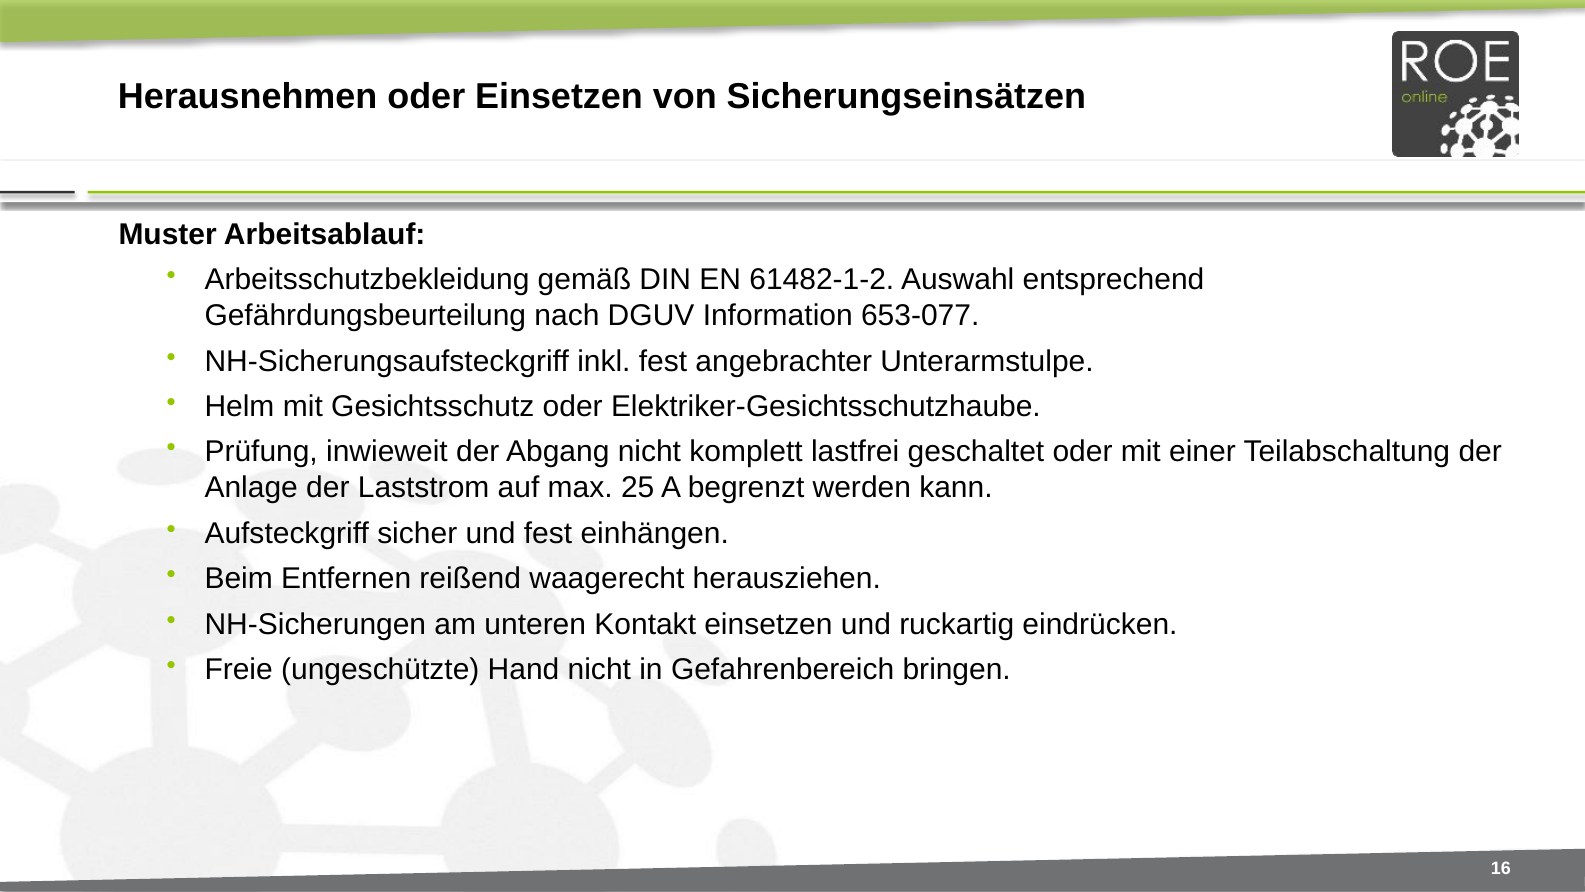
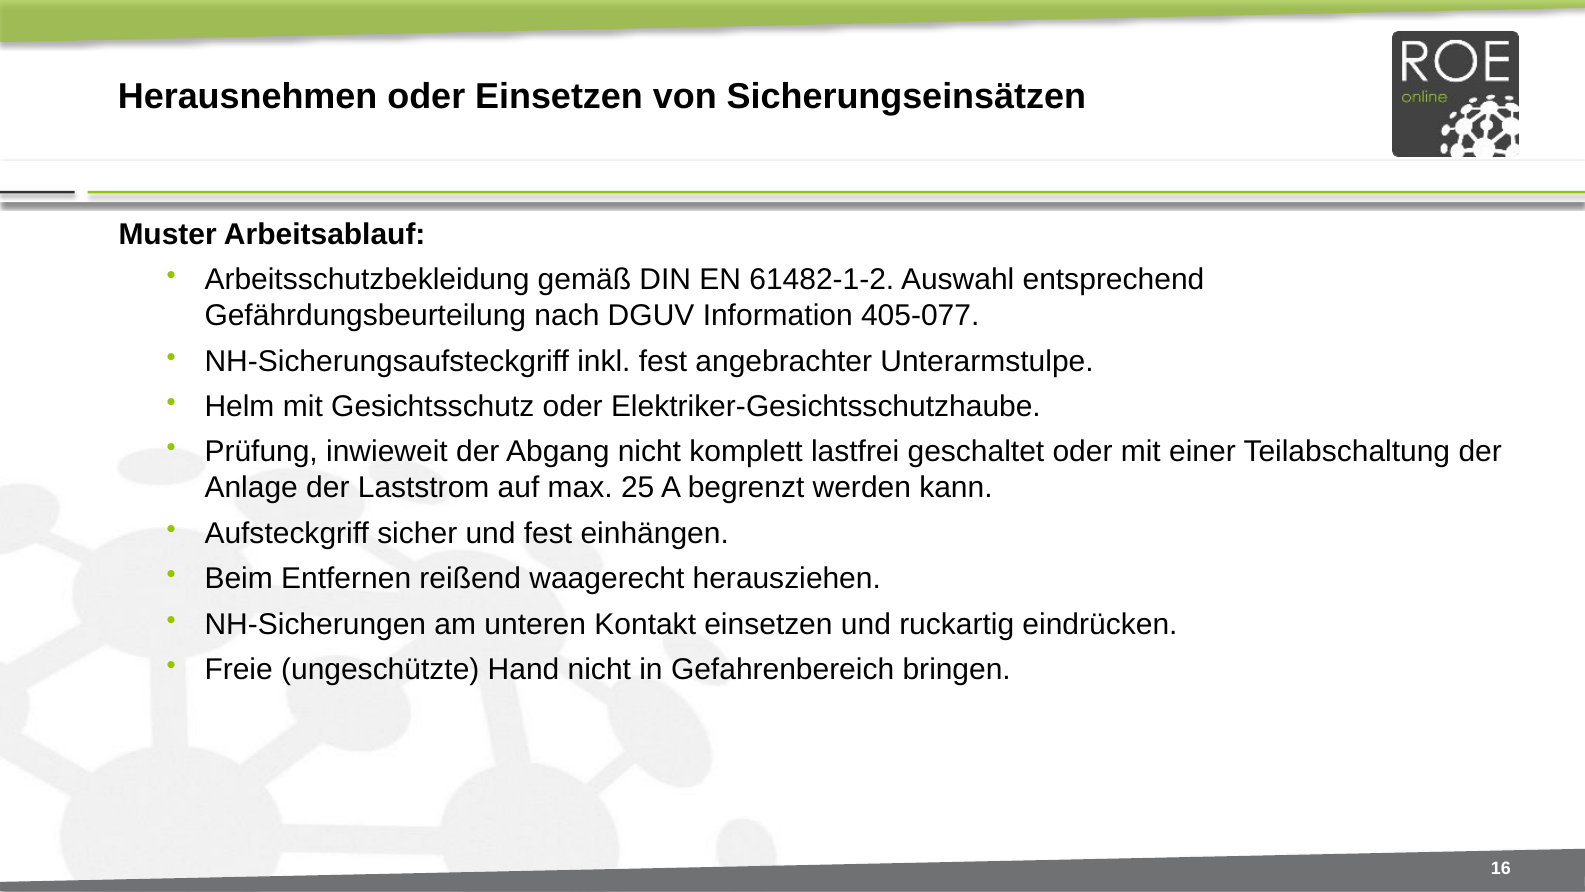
653-077: 653-077 -> 405-077
